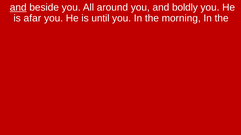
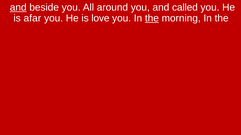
boldly: boldly -> called
until: until -> love
the at (152, 18) underline: none -> present
